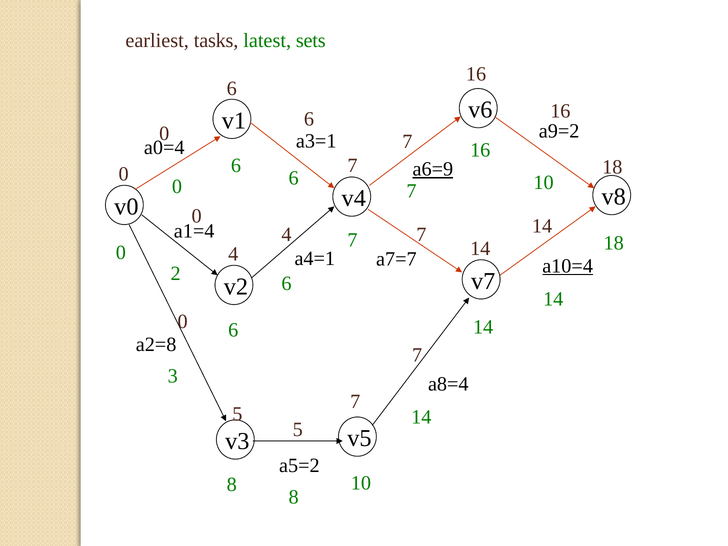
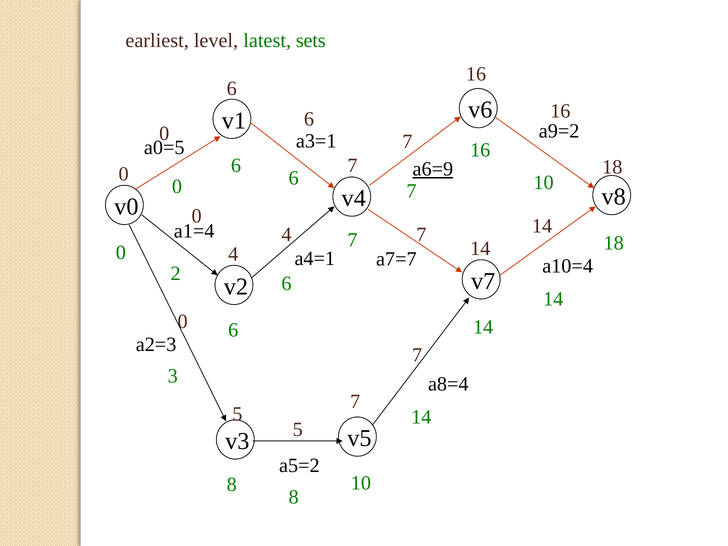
tasks: tasks -> level
a0=4: a0=4 -> a0=5
a10=4 underline: present -> none
a2=8: a2=8 -> a2=3
